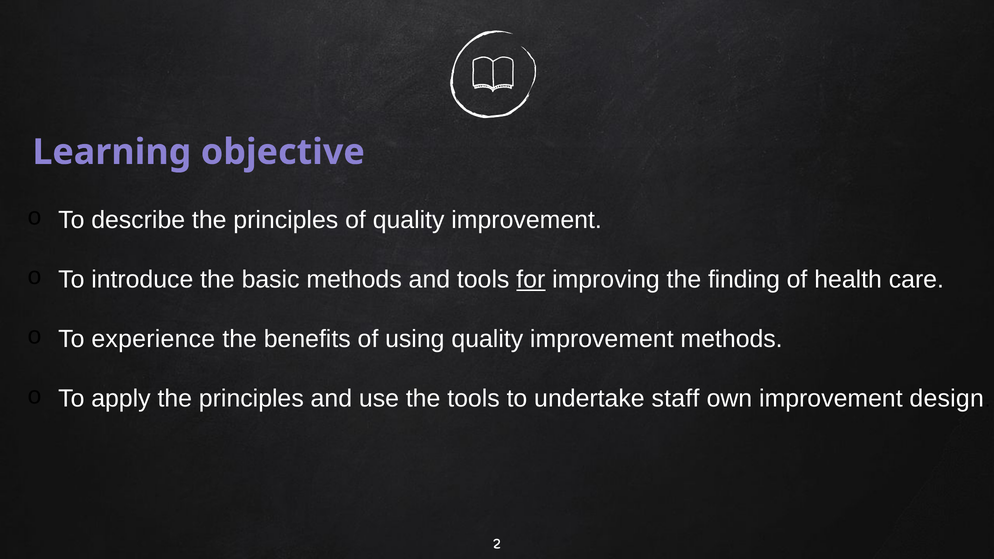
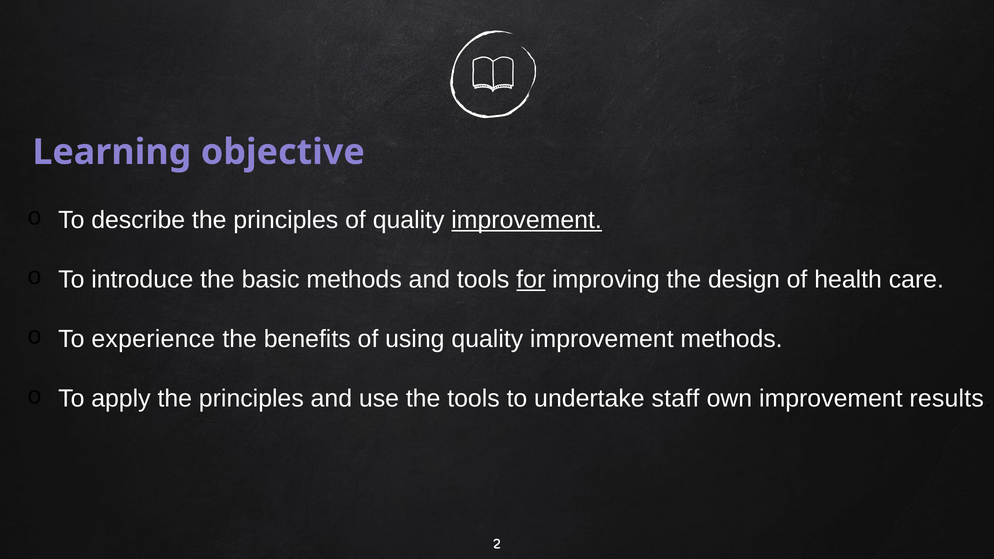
improvement at (527, 220) underline: none -> present
finding: finding -> design
design: design -> results
